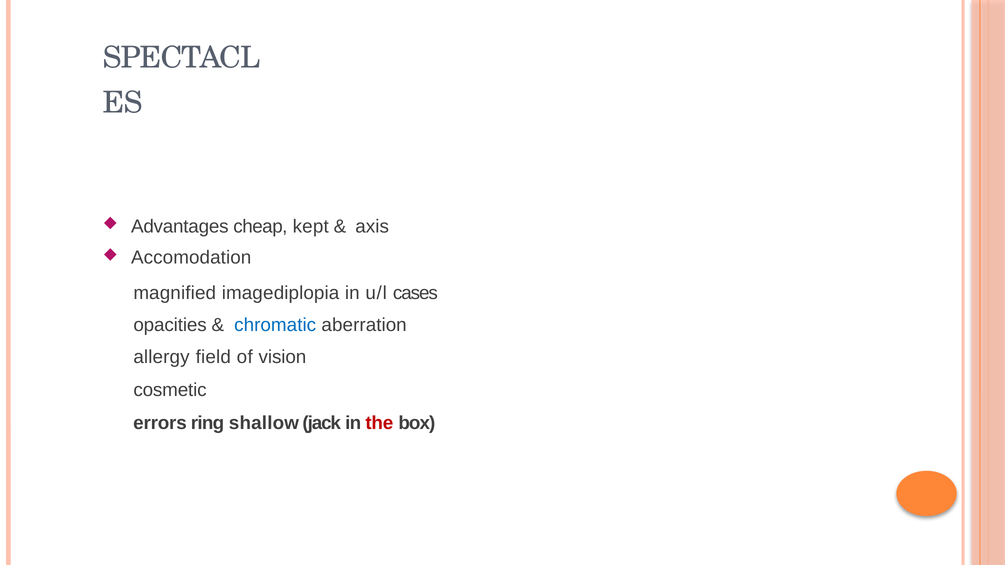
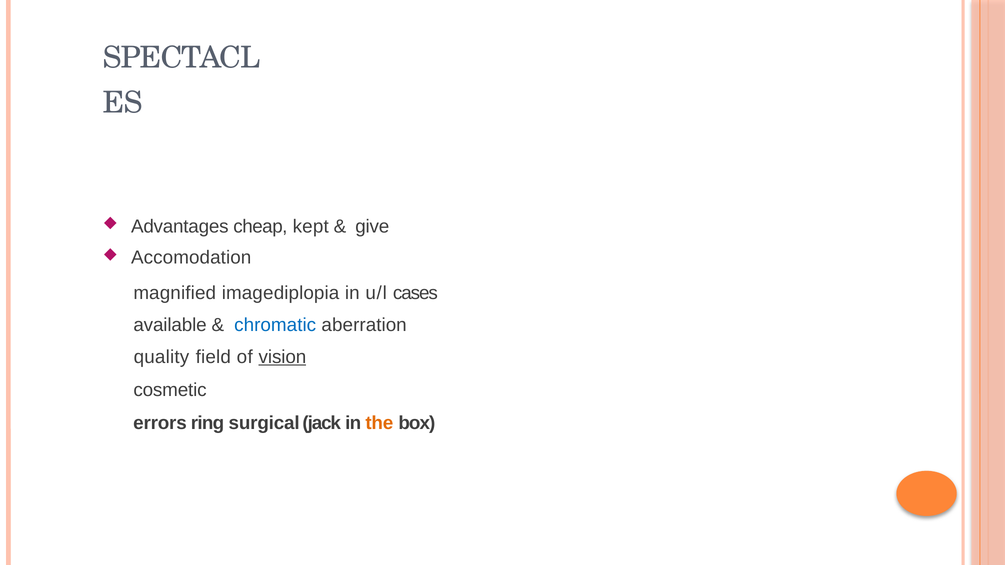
axis: axis -> give
opacities: opacities -> available
allergy: allergy -> quality
vision underline: none -> present
shallow: shallow -> surgical
the colour: red -> orange
